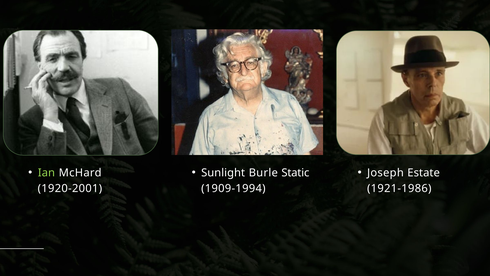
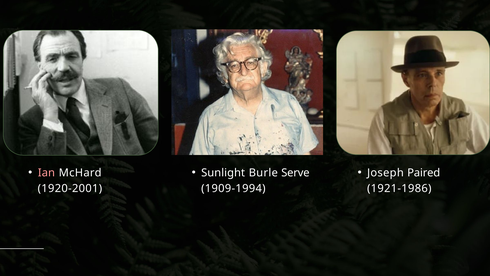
Ian colour: light green -> pink
Static: Static -> Serve
Estate: Estate -> Paired
